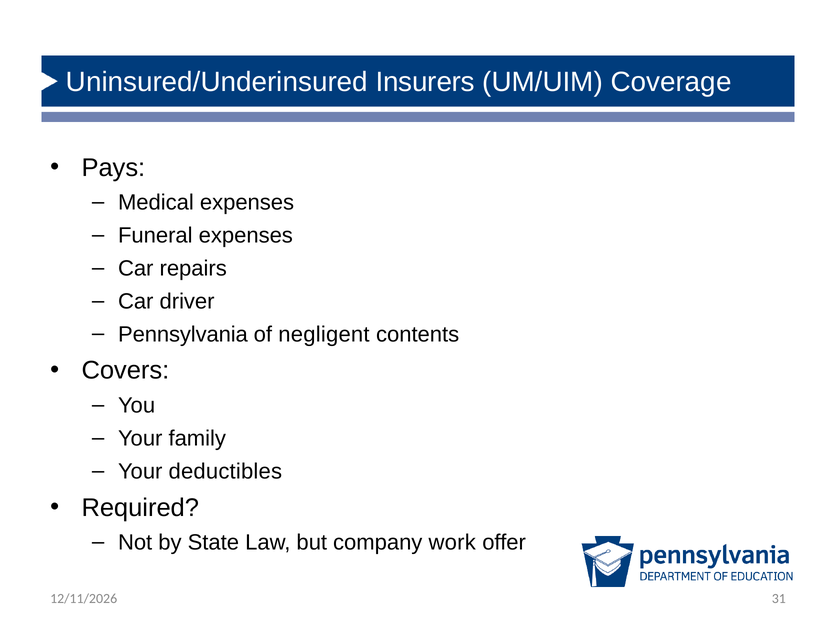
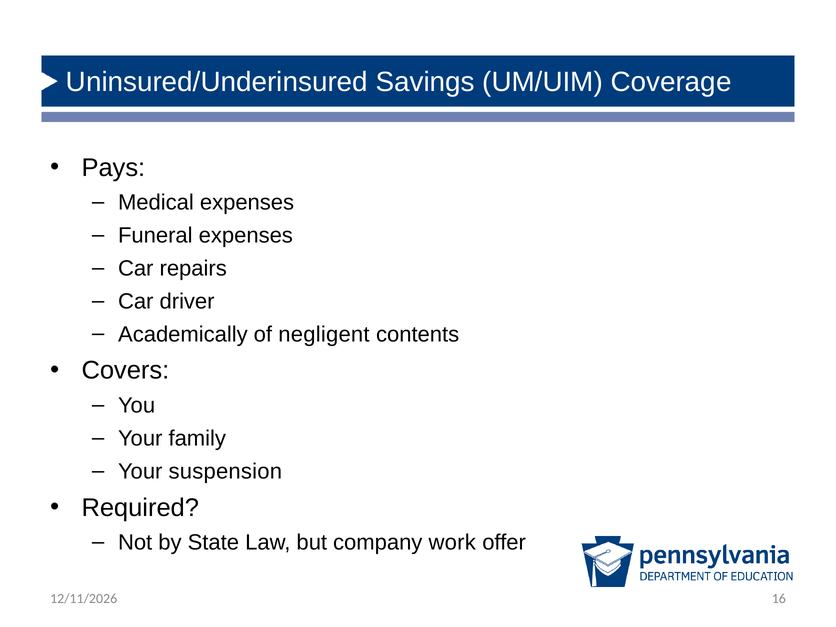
Insurers: Insurers -> Savings
Pennsylvania: Pennsylvania -> Academically
deductibles: deductibles -> suspension
31: 31 -> 16
